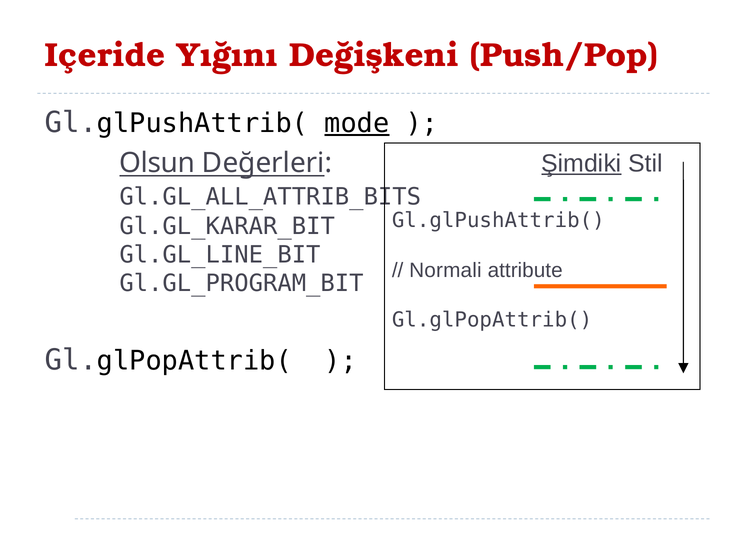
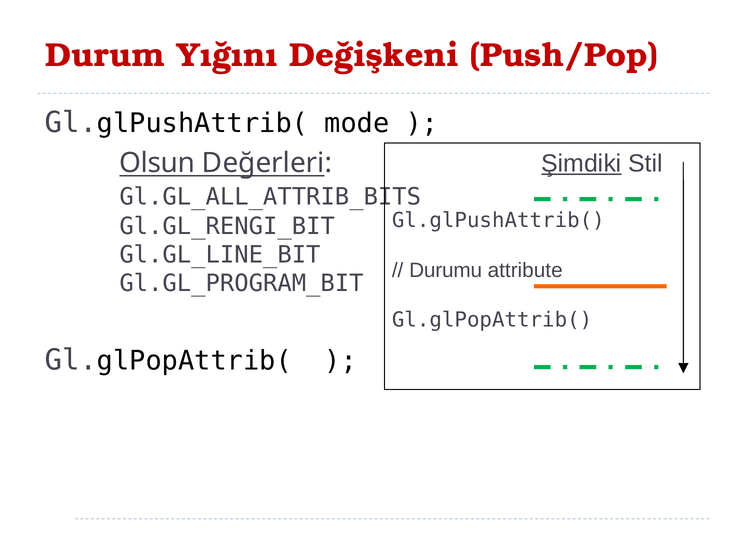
Içeride: Içeride -> Durum
mode underline: present -> none
Gl.GL_KARAR_BIT: Gl.GL_KARAR_BIT -> Gl.GL_RENGI_BIT
Normali: Normali -> Durumu
